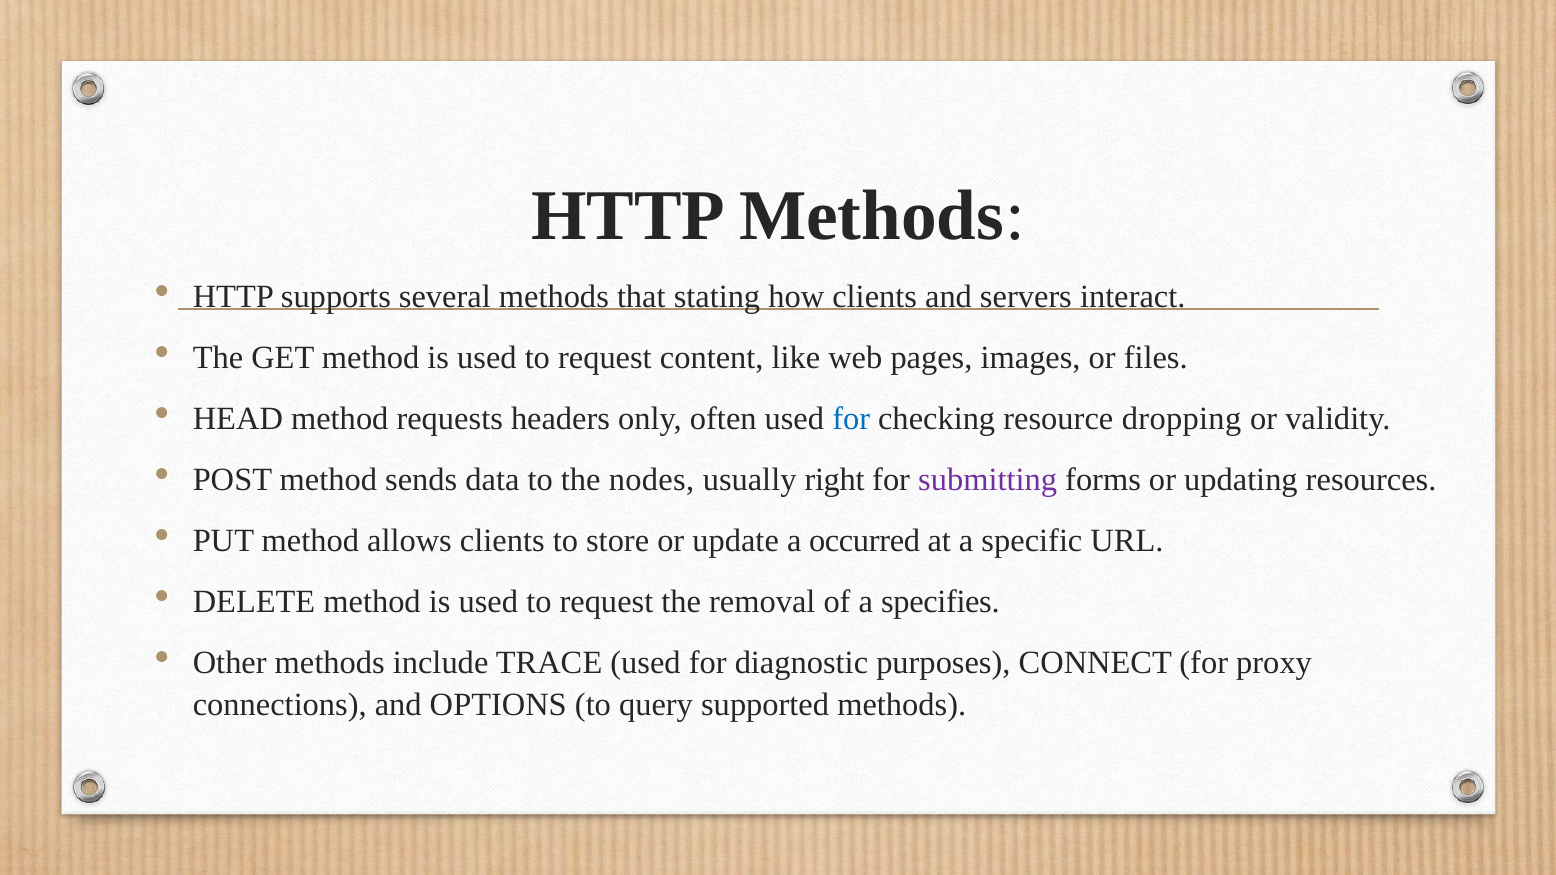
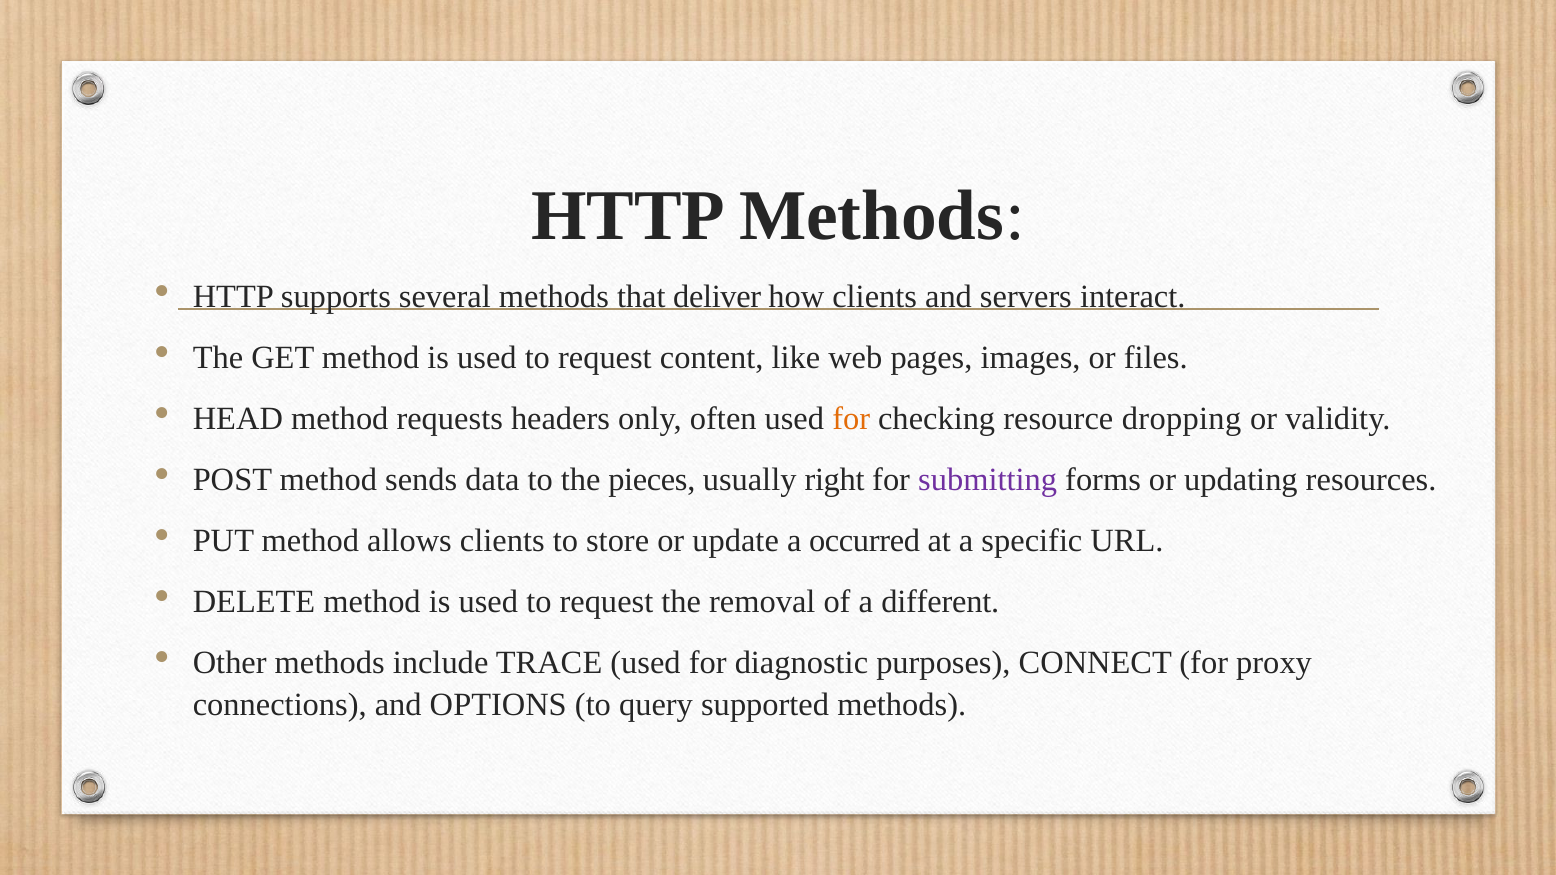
stating: stating -> deliver
for at (851, 419) colour: blue -> orange
nodes: nodes -> pieces
specifies: specifies -> different
